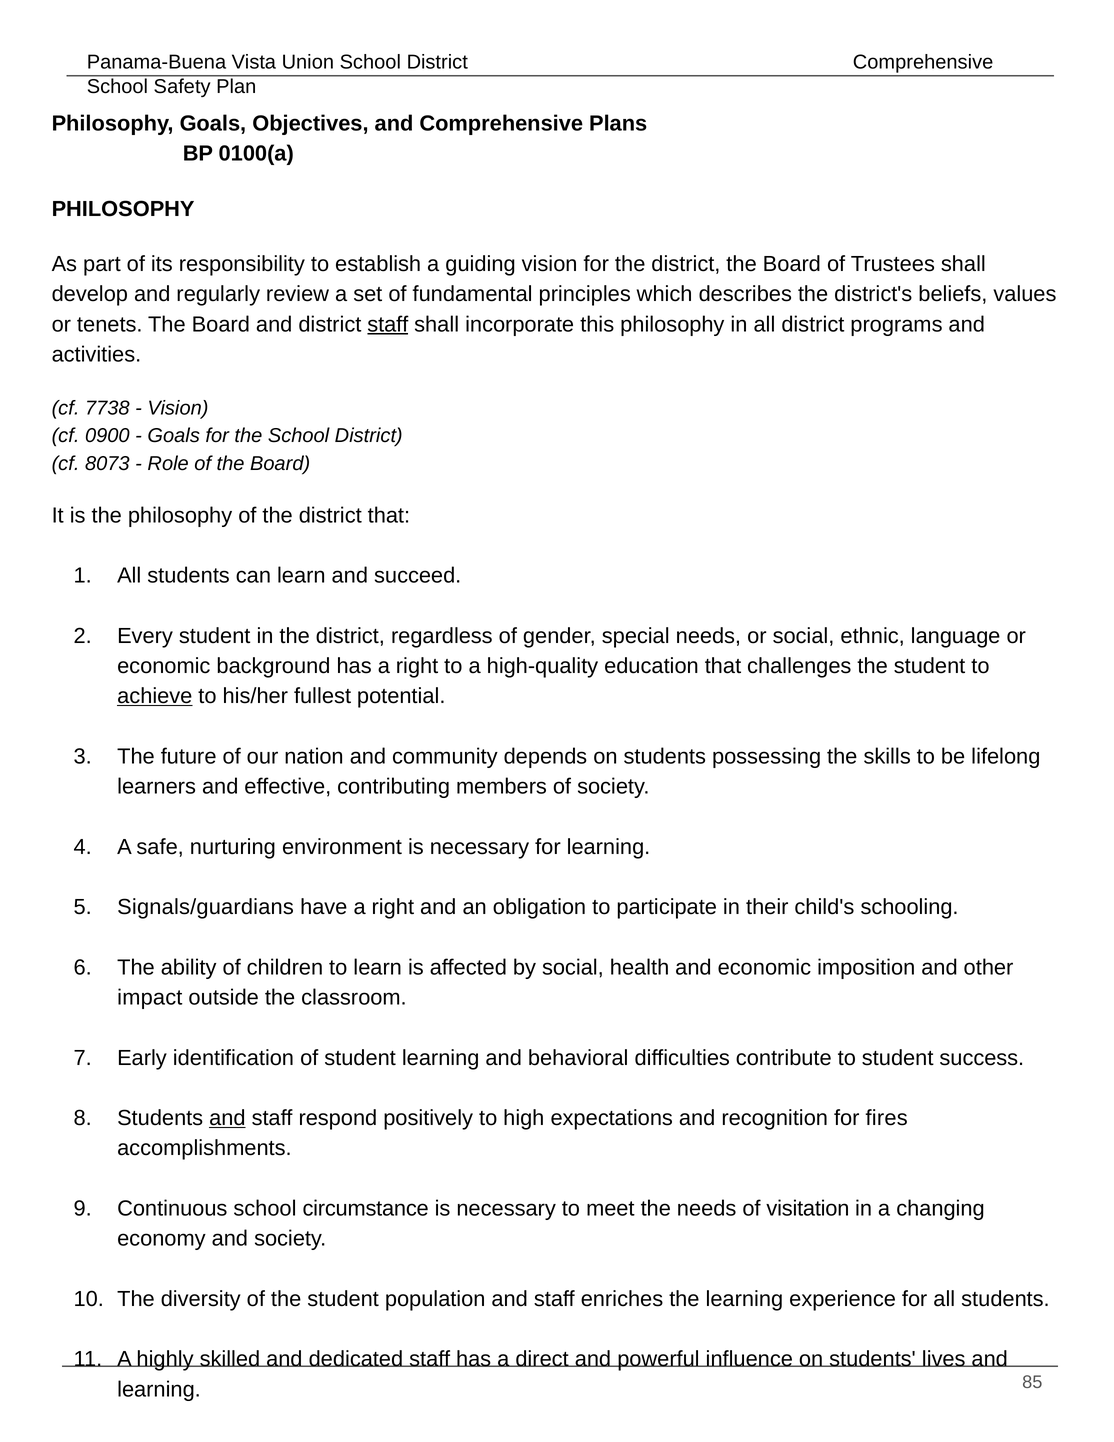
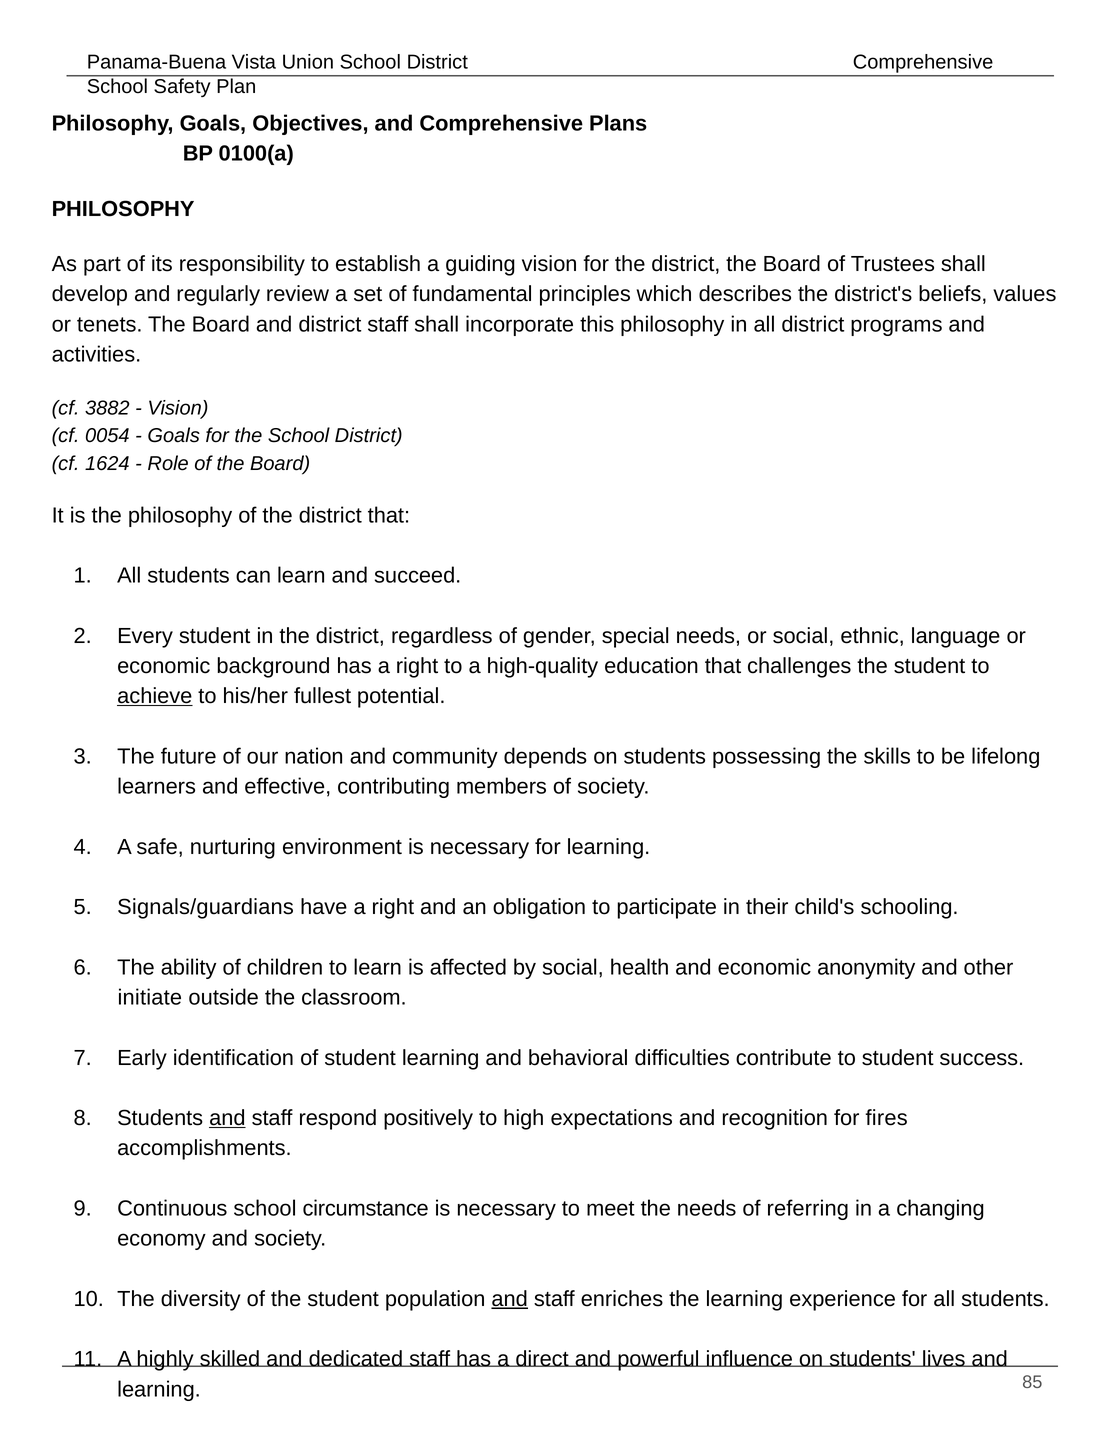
staff at (388, 324) underline: present -> none
7738: 7738 -> 3882
0900: 0900 -> 0054
8073: 8073 -> 1624
imposition: imposition -> anonymity
impact: impact -> initiate
visitation: visitation -> referring
and at (510, 1299) underline: none -> present
